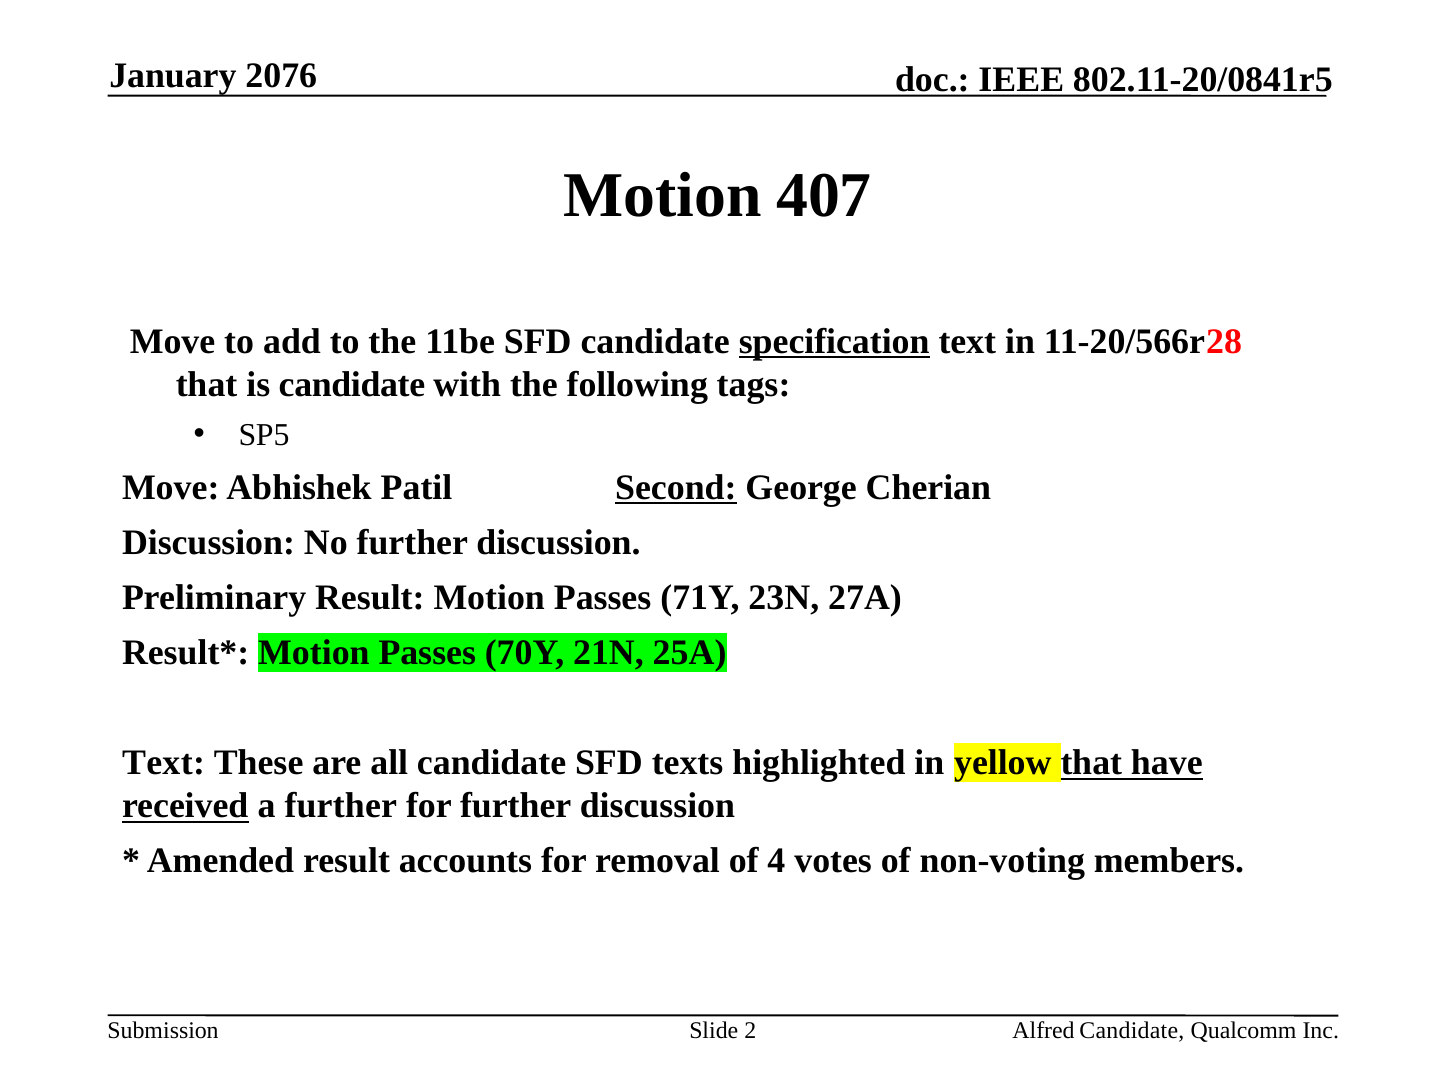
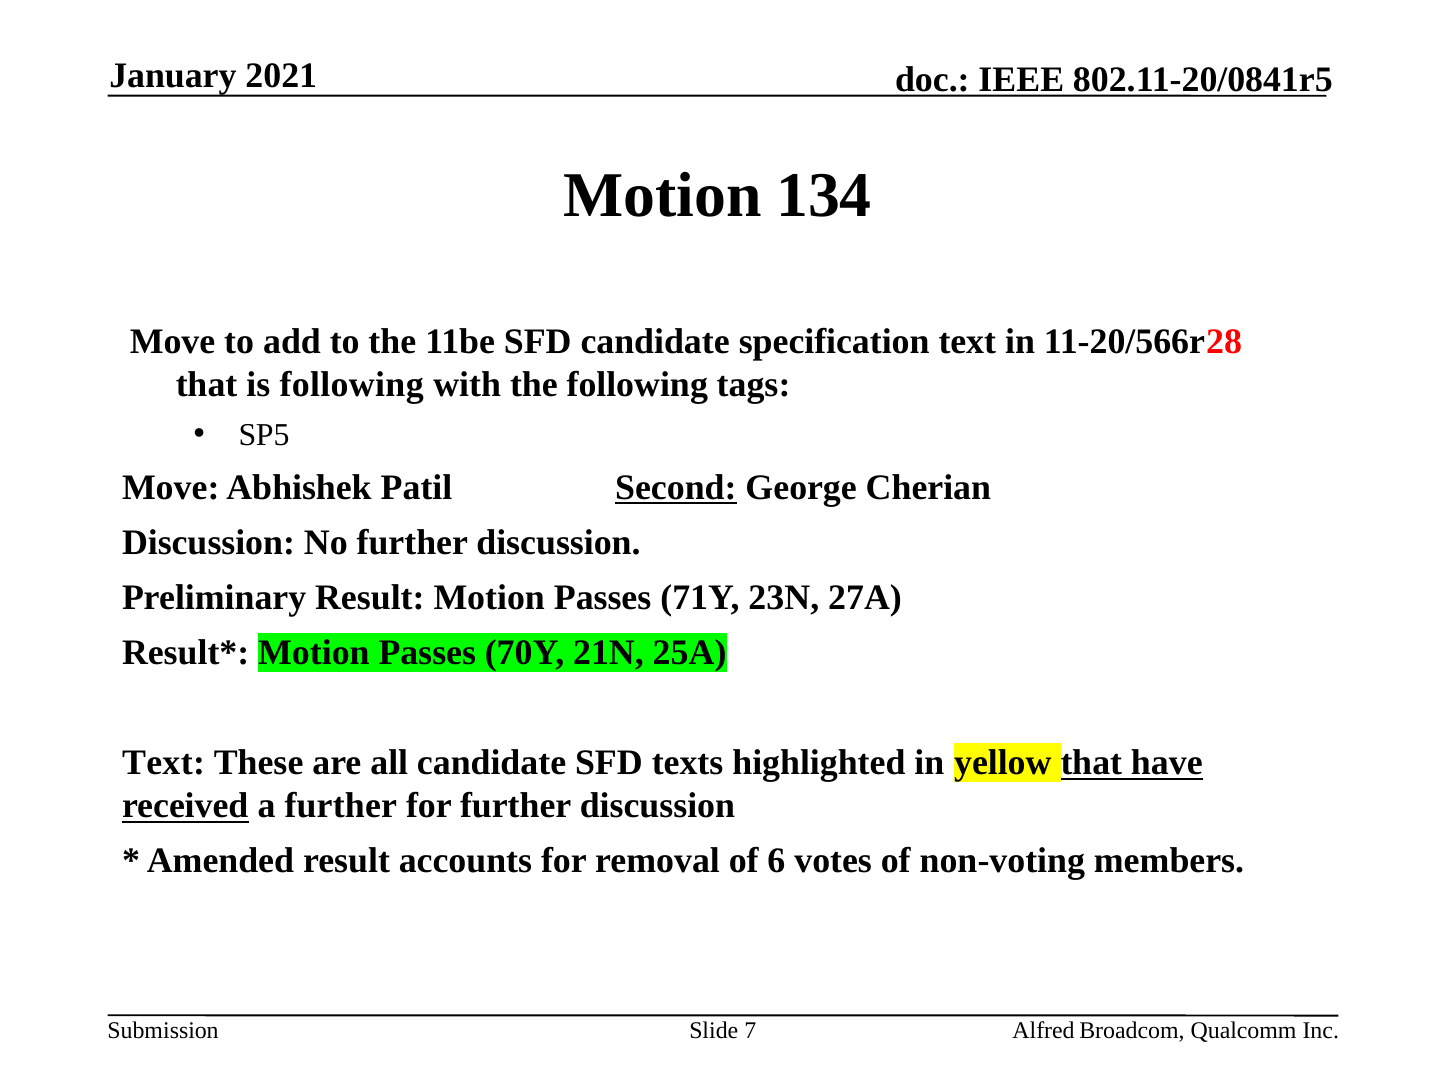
2076: 2076 -> 2021
407: 407 -> 134
specification underline: present -> none
is candidate: candidate -> following
4: 4 -> 6
2: 2 -> 7
Alfred Candidate: Candidate -> Broadcom
